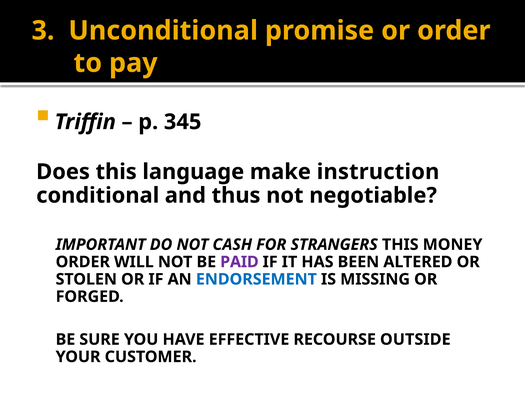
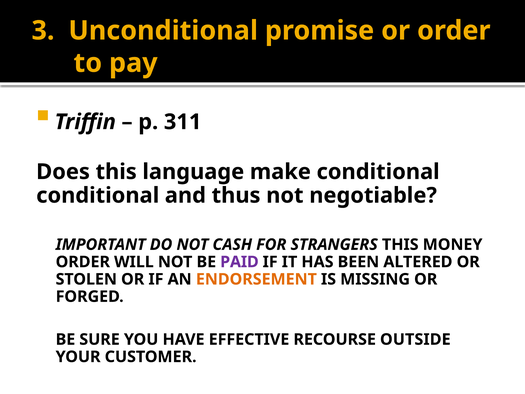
345: 345 -> 311
make instruction: instruction -> conditional
ENDORSEMENT colour: blue -> orange
